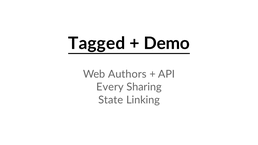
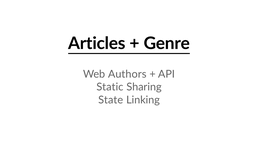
Tagged: Tagged -> Articles
Demo: Demo -> Genre
Every: Every -> Static
